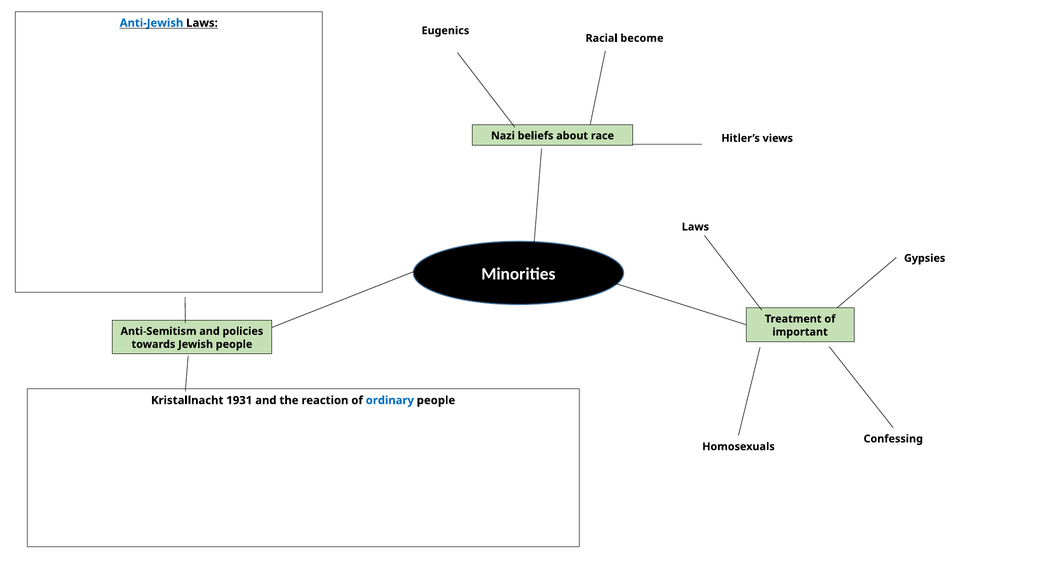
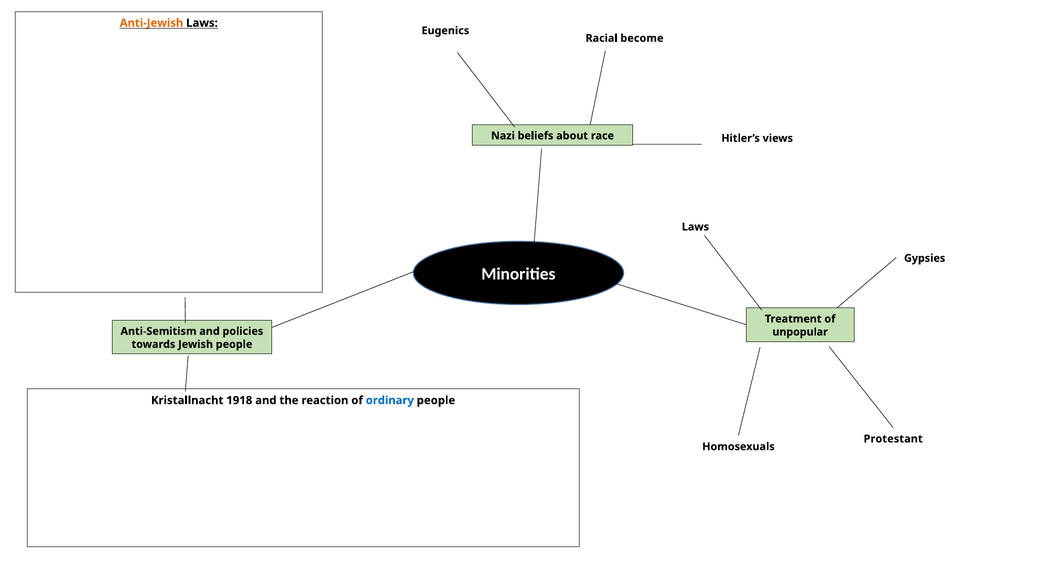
Anti-Jewish colour: blue -> orange
important: important -> unpopular
1931: 1931 -> 1918
Confessing: Confessing -> Protestant
